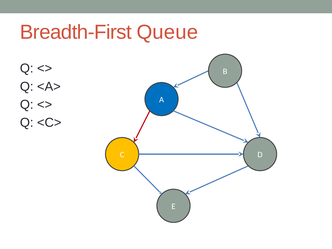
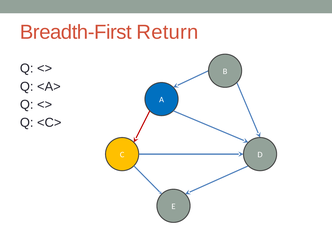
Queue: Queue -> Return
